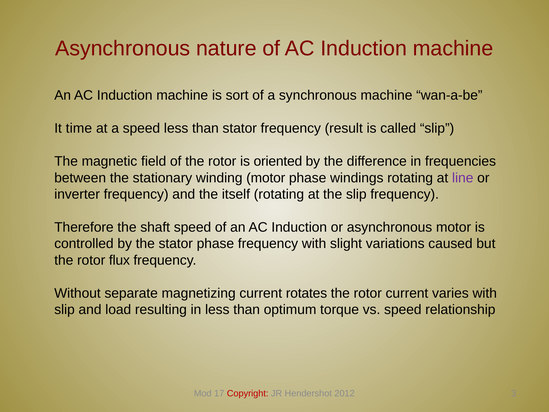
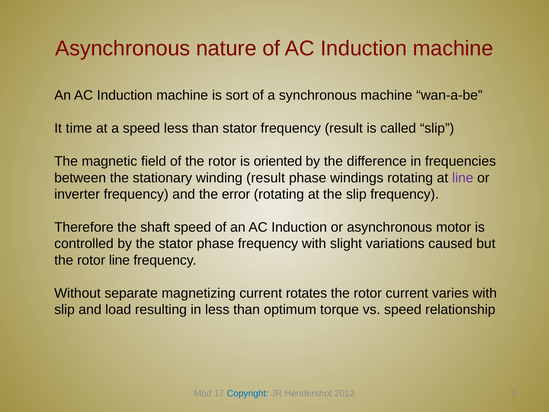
winding motor: motor -> result
itself: itself -> error
rotor flux: flux -> line
Copyright colour: red -> blue
